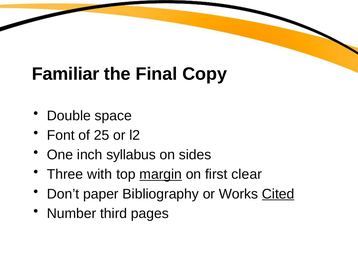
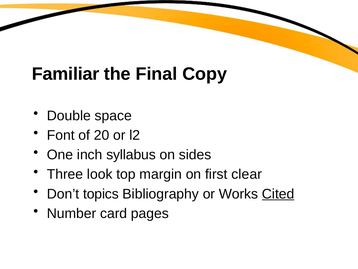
25: 25 -> 20
with: with -> look
margin underline: present -> none
paper: paper -> topics
third: third -> card
